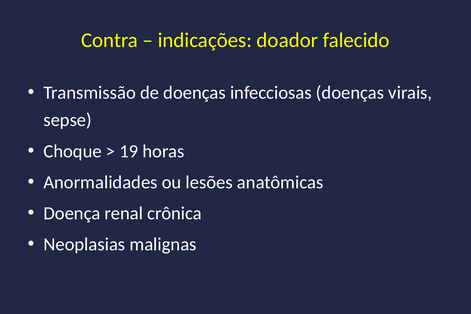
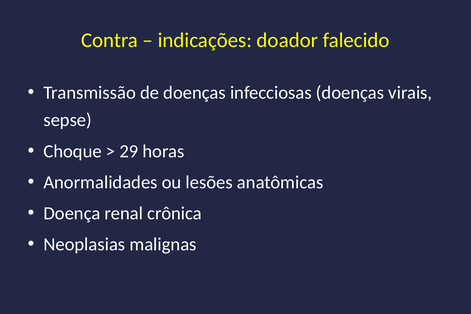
19: 19 -> 29
